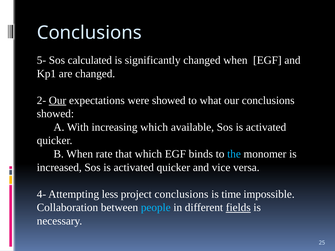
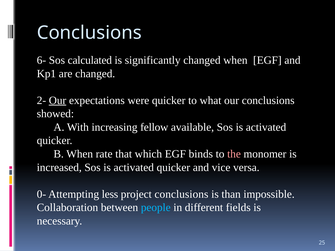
5-: 5- -> 6-
were showed: showed -> quicker
increasing which: which -> fellow
the colour: light blue -> pink
4-: 4- -> 0-
time: time -> than
fields underline: present -> none
